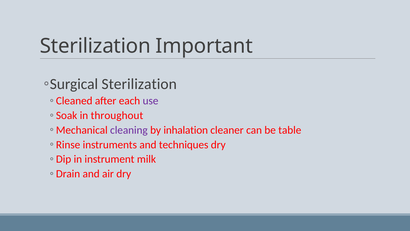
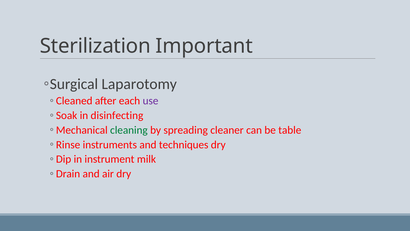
Sterilization at (139, 84): Sterilization -> Laparotomy
throughout: throughout -> disinfecting
cleaning colour: purple -> green
inhalation: inhalation -> spreading
